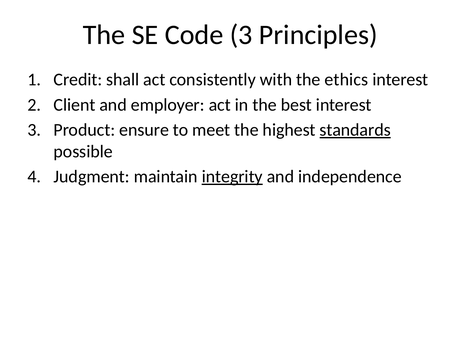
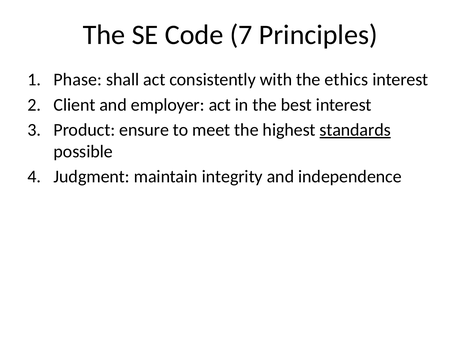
Code 3: 3 -> 7
Credit: Credit -> Phase
integrity underline: present -> none
